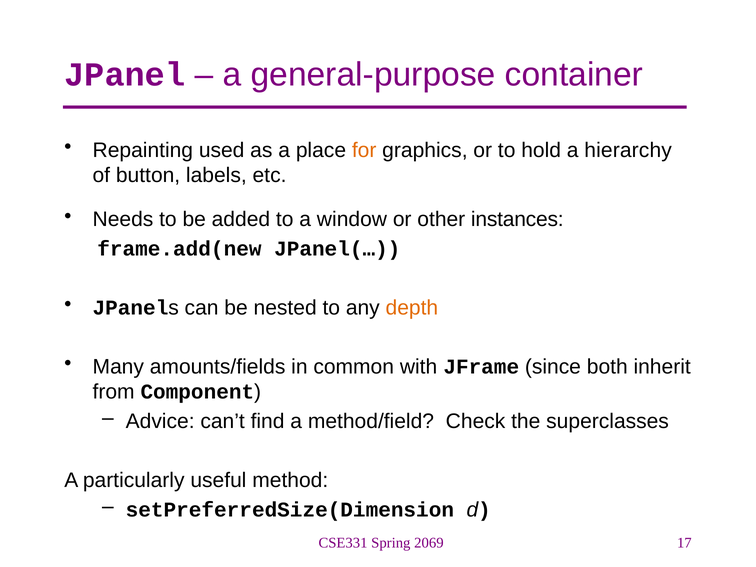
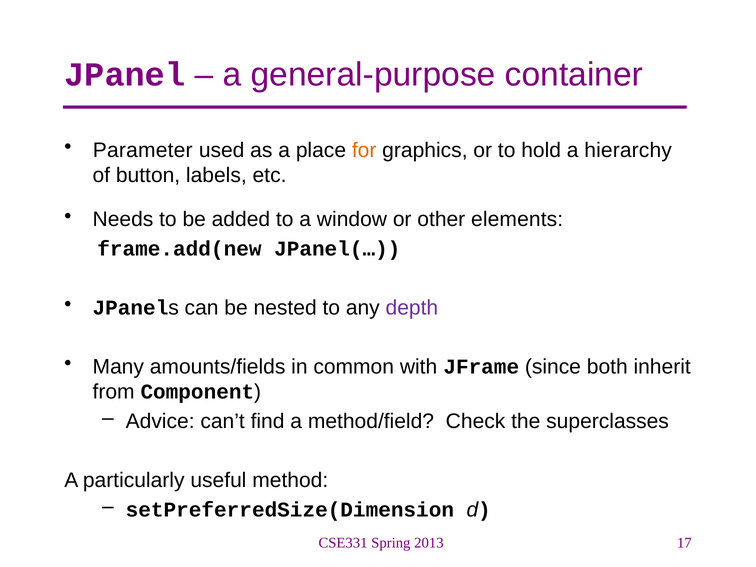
Repainting: Repainting -> Parameter
instances: instances -> elements
depth colour: orange -> purple
2069: 2069 -> 2013
